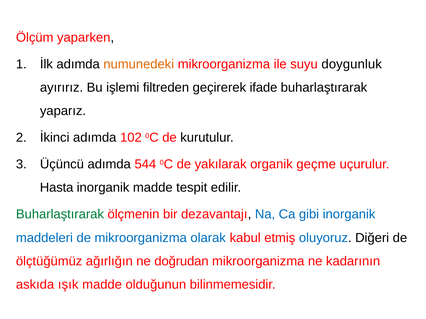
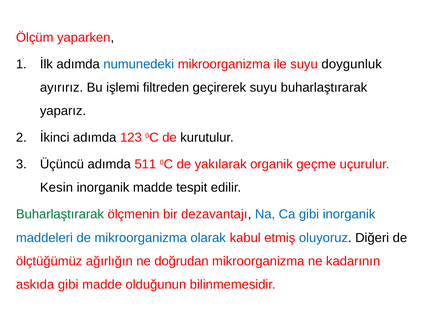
numunedeki colour: orange -> blue
geçirerek ifade: ifade -> suyu
102: 102 -> 123
544: 544 -> 511
Hasta: Hasta -> Kesin
askıda ışık: ışık -> gibi
